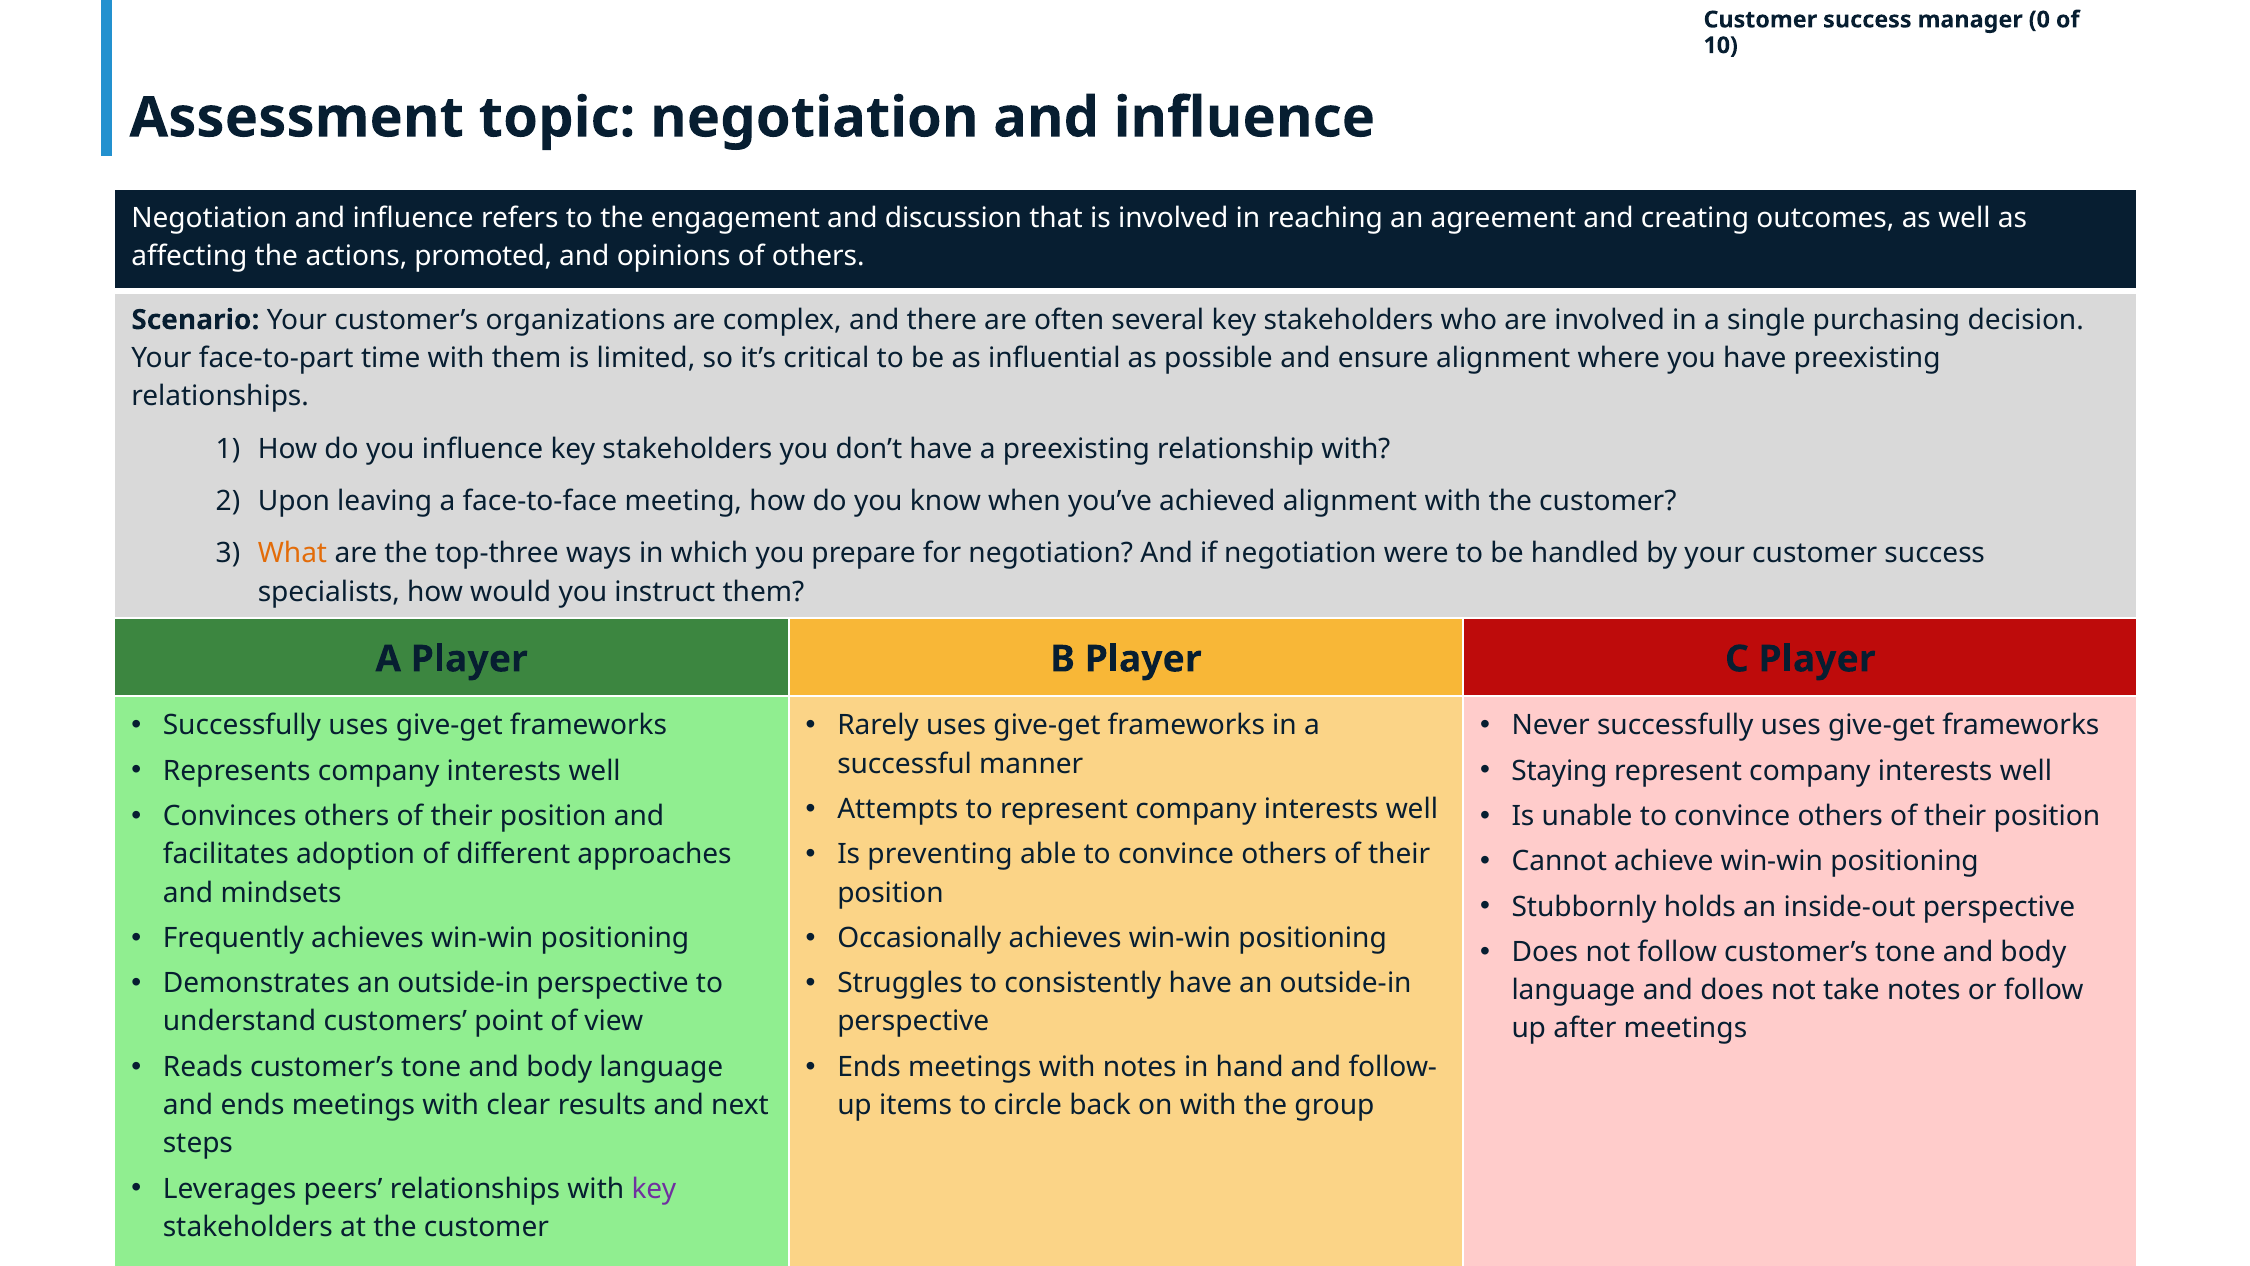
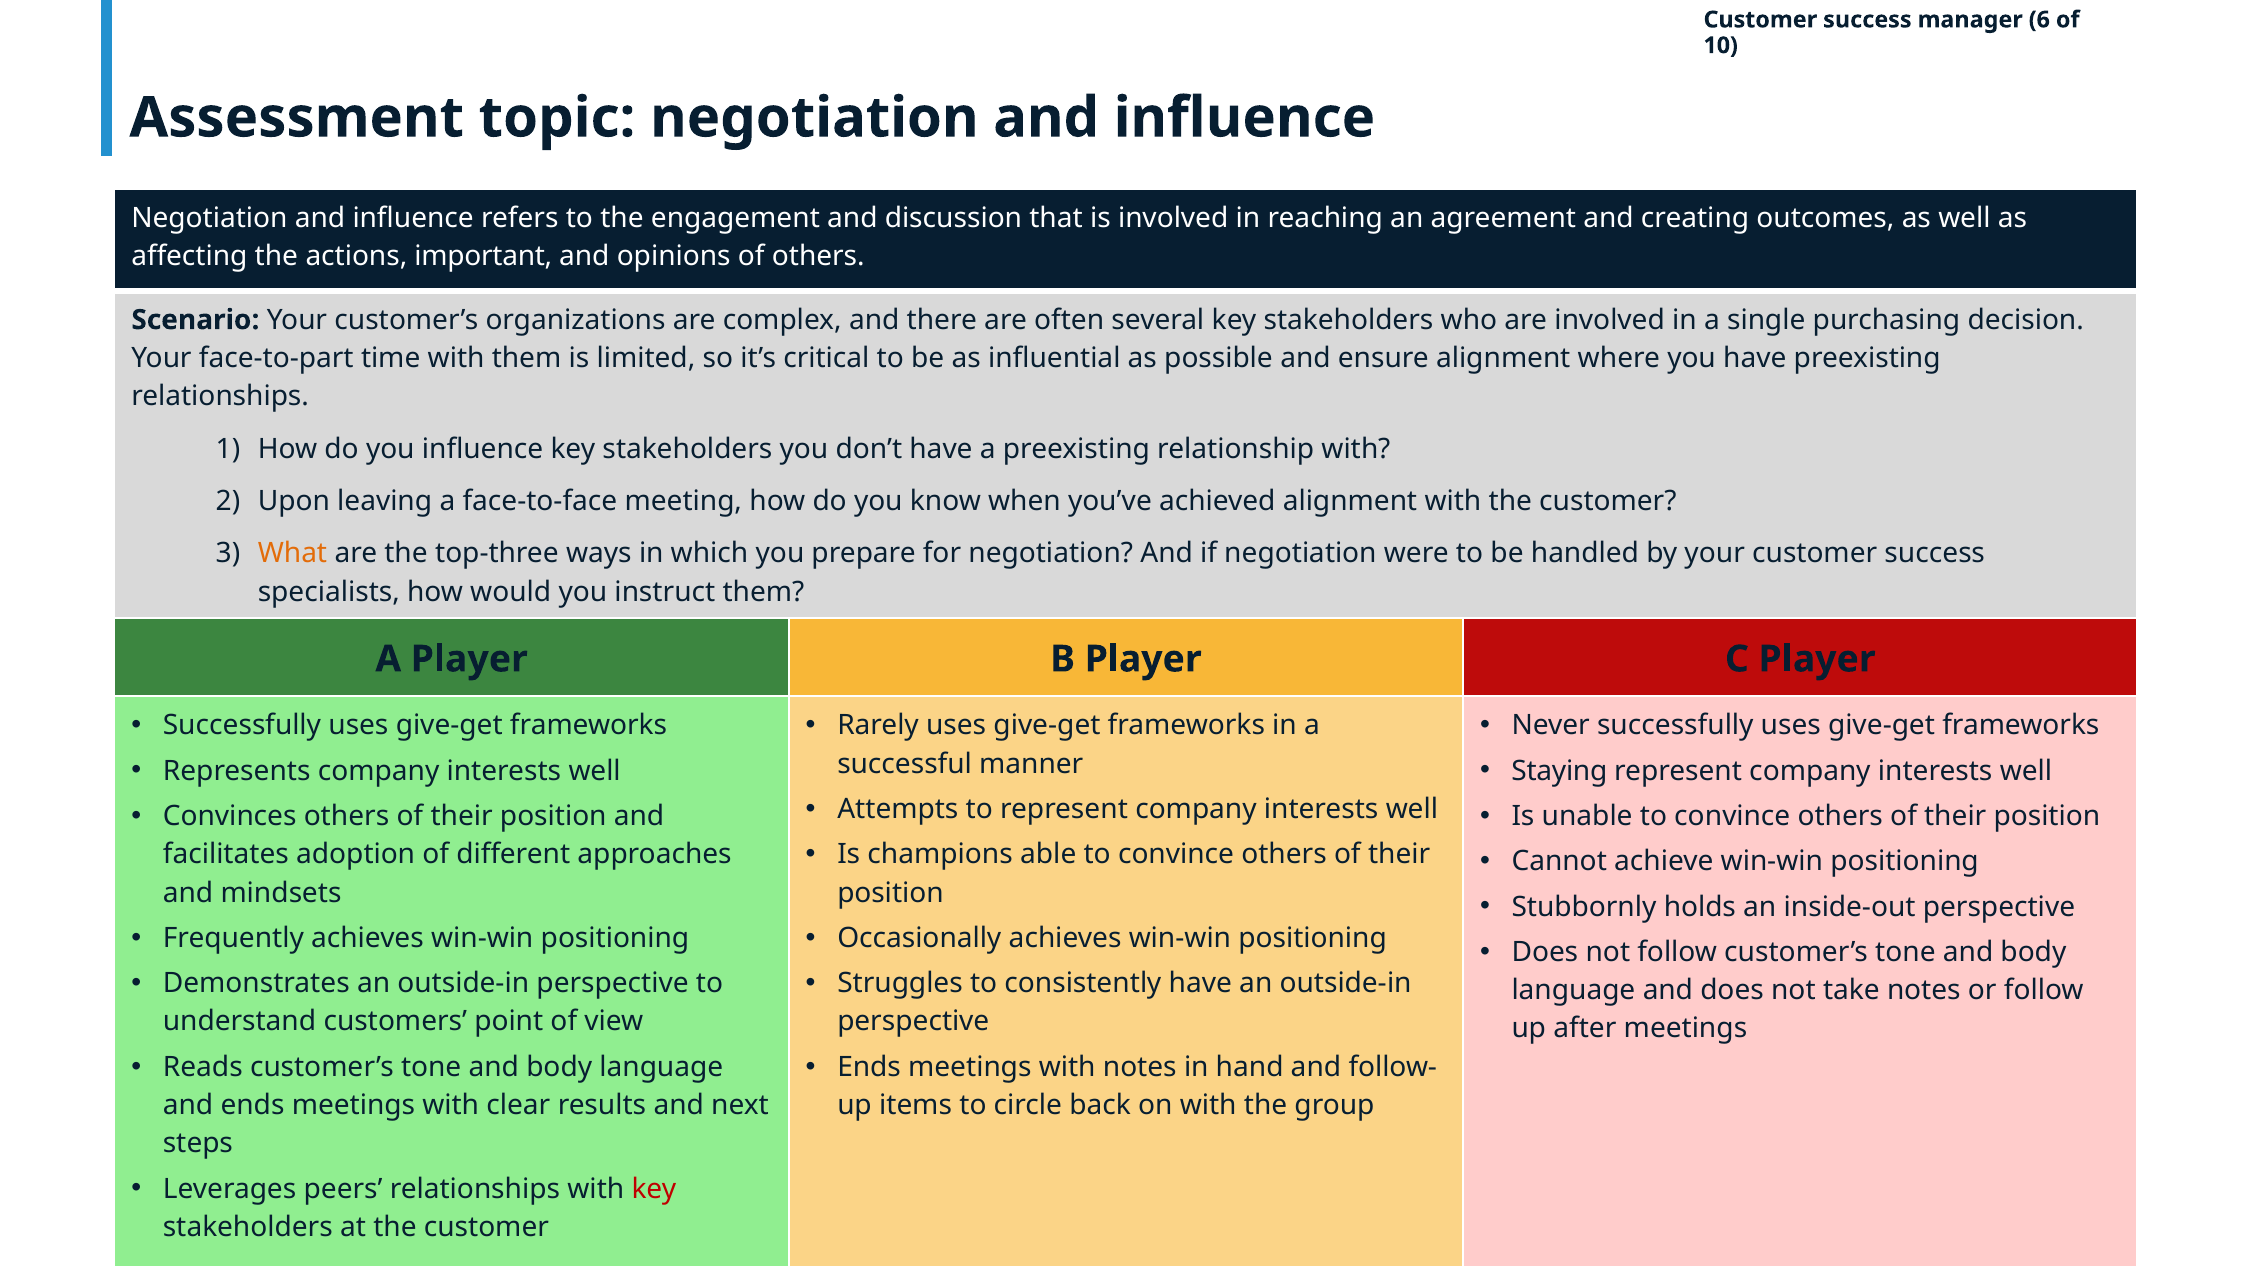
0: 0 -> 6
promoted: promoted -> important
preventing: preventing -> champions
key at (654, 1189) colour: purple -> red
